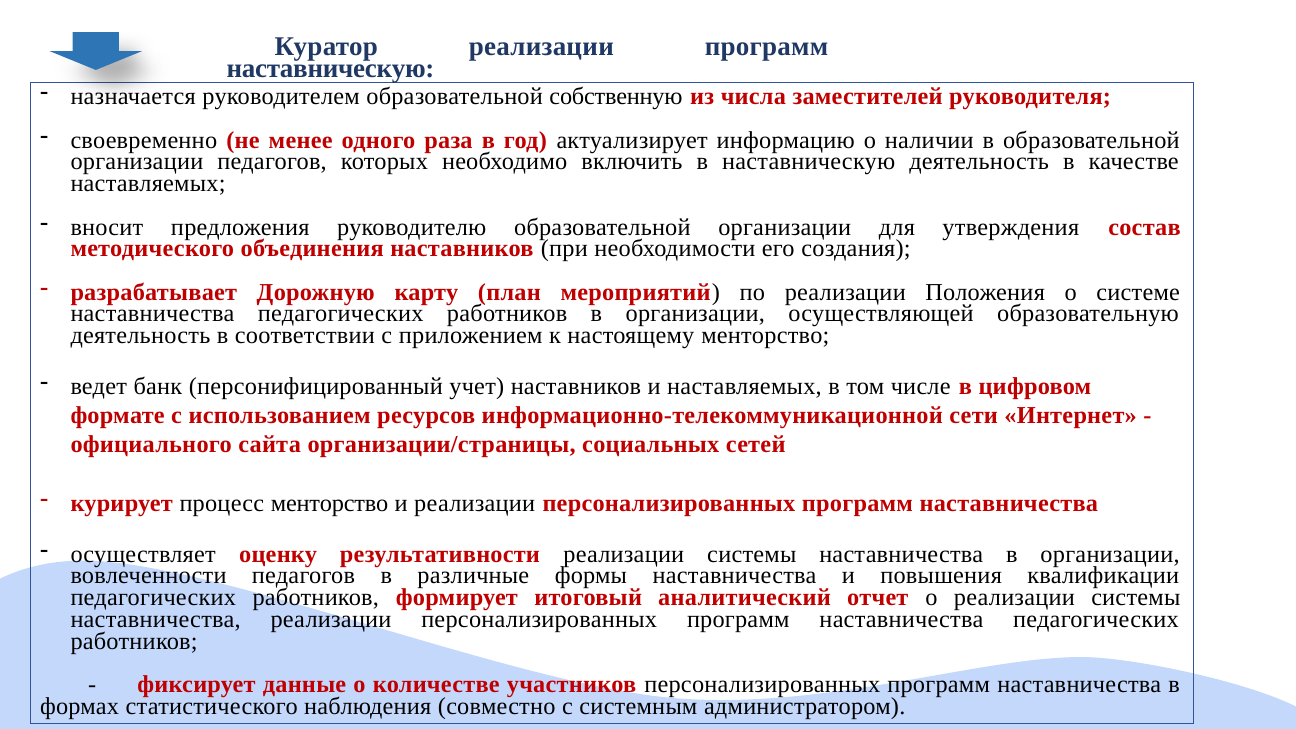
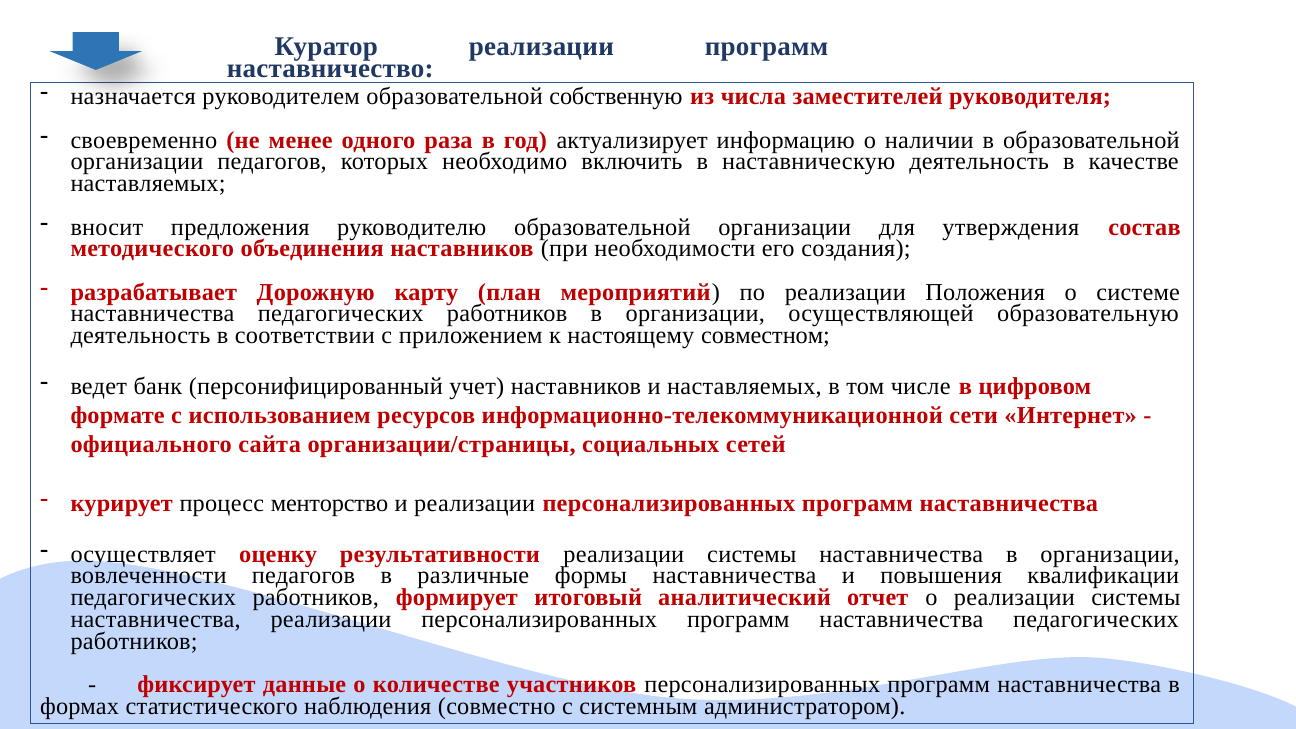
наставническую at (331, 68): наставническую -> наставничество
настоящему менторство: менторство -> совместном
